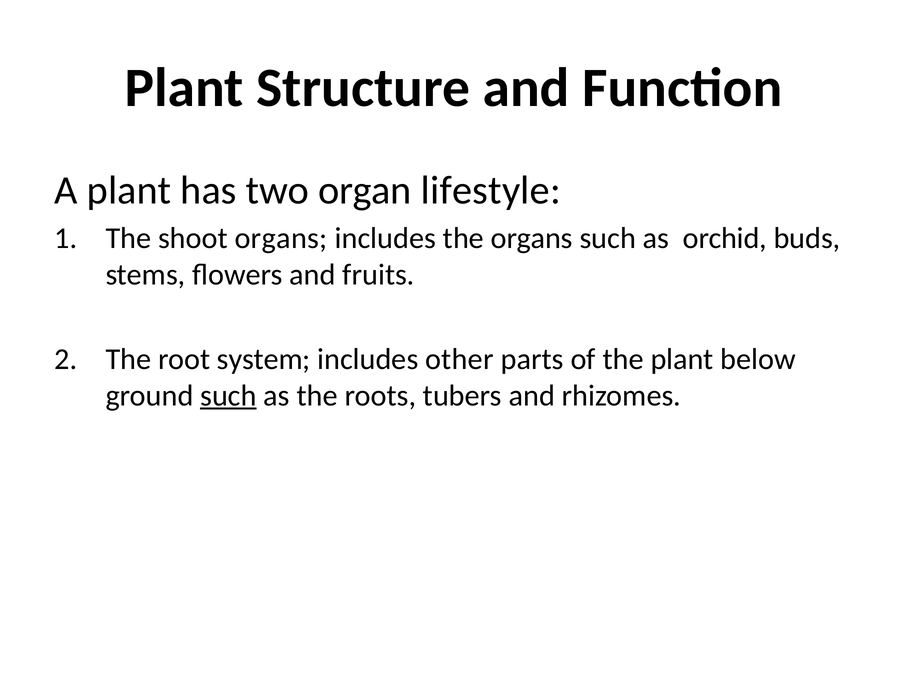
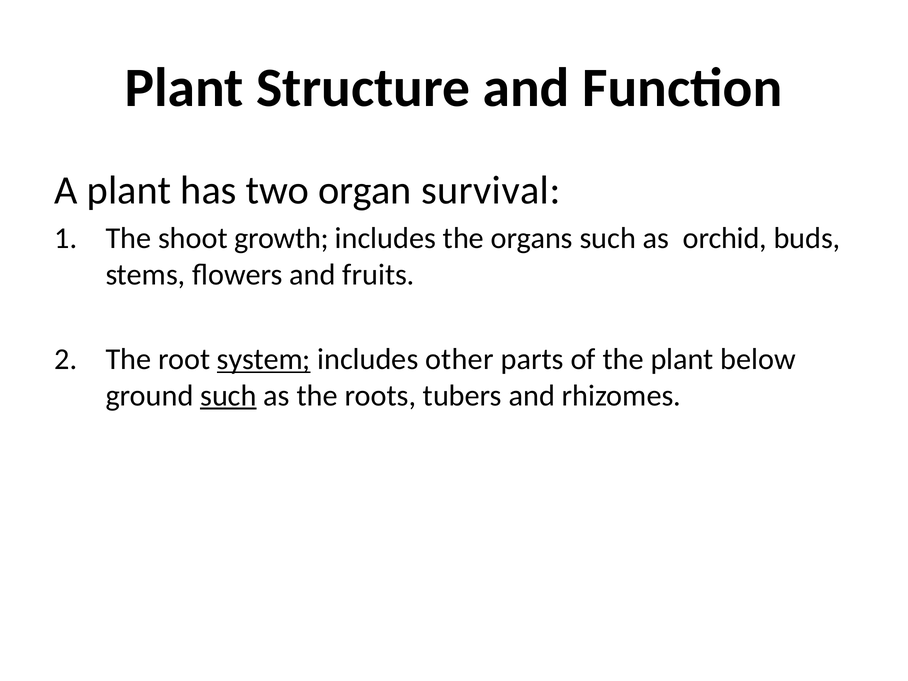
lifestyle: lifestyle -> survival
shoot organs: organs -> growth
system underline: none -> present
